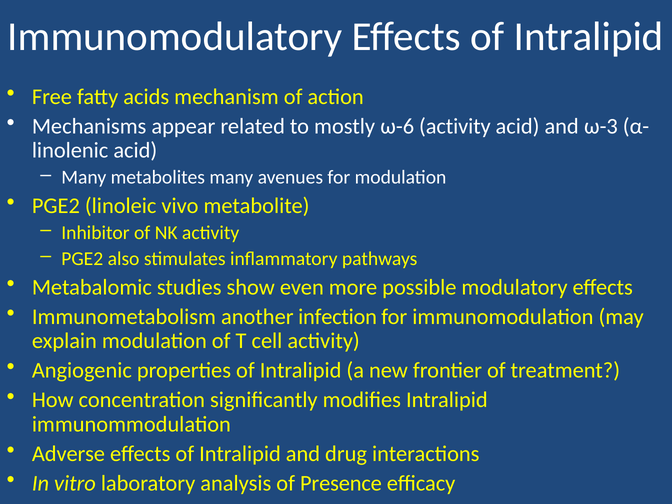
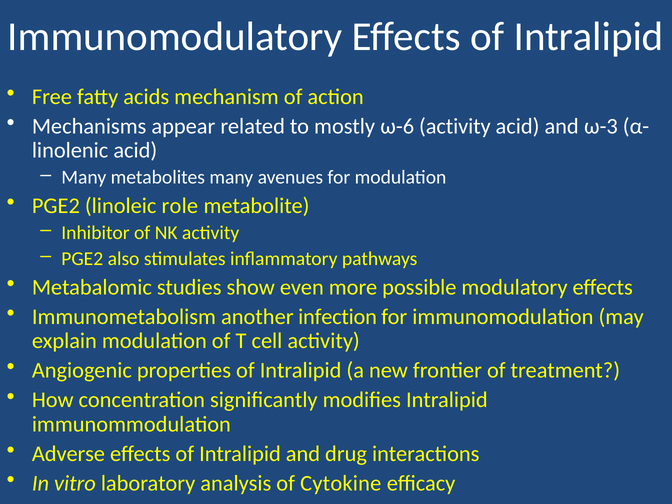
vivo: vivo -> role
Presence: Presence -> Cytokine
